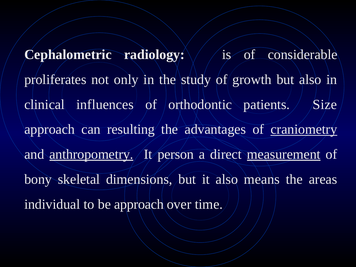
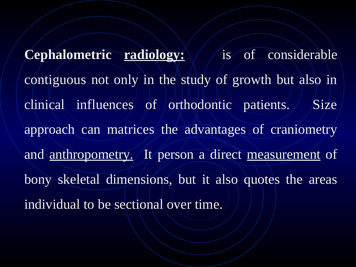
radiology underline: none -> present
proliferates: proliferates -> contiguous
resulting: resulting -> matrices
craniometry underline: present -> none
means: means -> quotes
be approach: approach -> sectional
